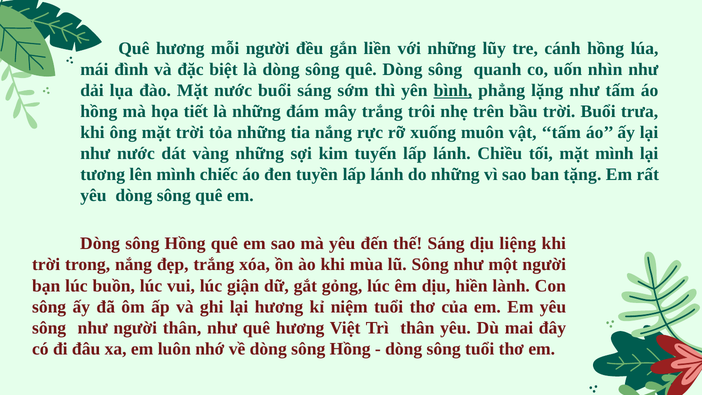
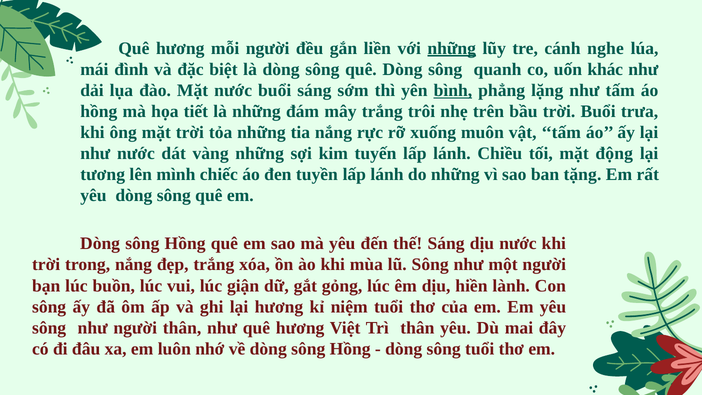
những at (452, 48) underline: none -> present
cánh hồng: hồng -> nghe
nhìn: nhìn -> khác
mặt mình: mình -> động
dịu liệng: liệng -> nước
